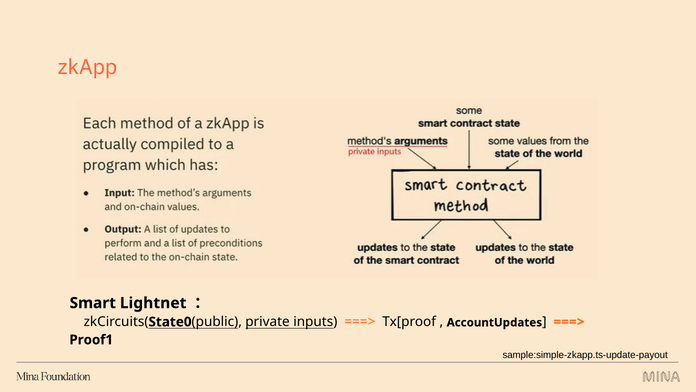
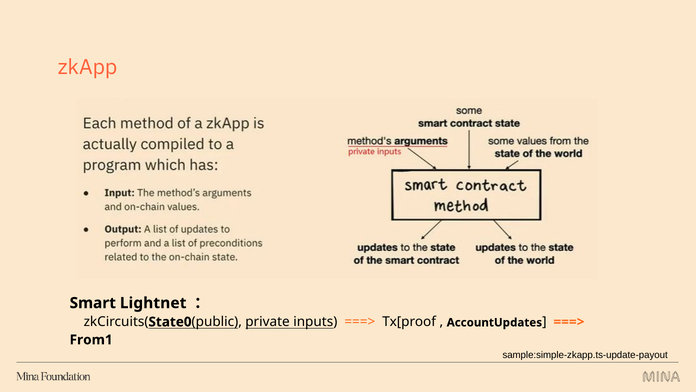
Proof1: Proof1 -> From1
